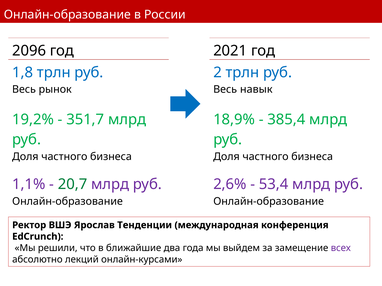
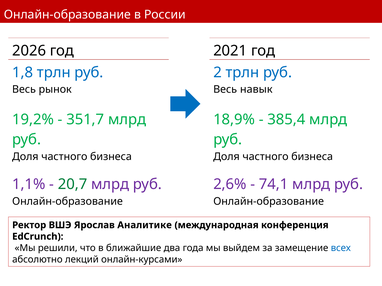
2096: 2096 -> 2026
53,4: 53,4 -> 74,1
Тенденции: Тенденции -> Аналитике
всех colour: purple -> blue
